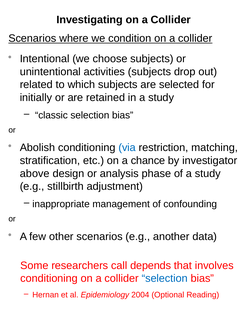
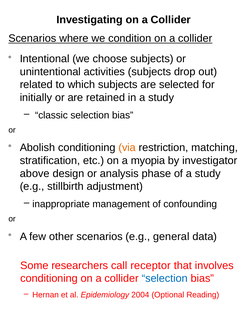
via colour: blue -> orange
chance: chance -> myopia
another: another -> general
depends: depends -> receptor
